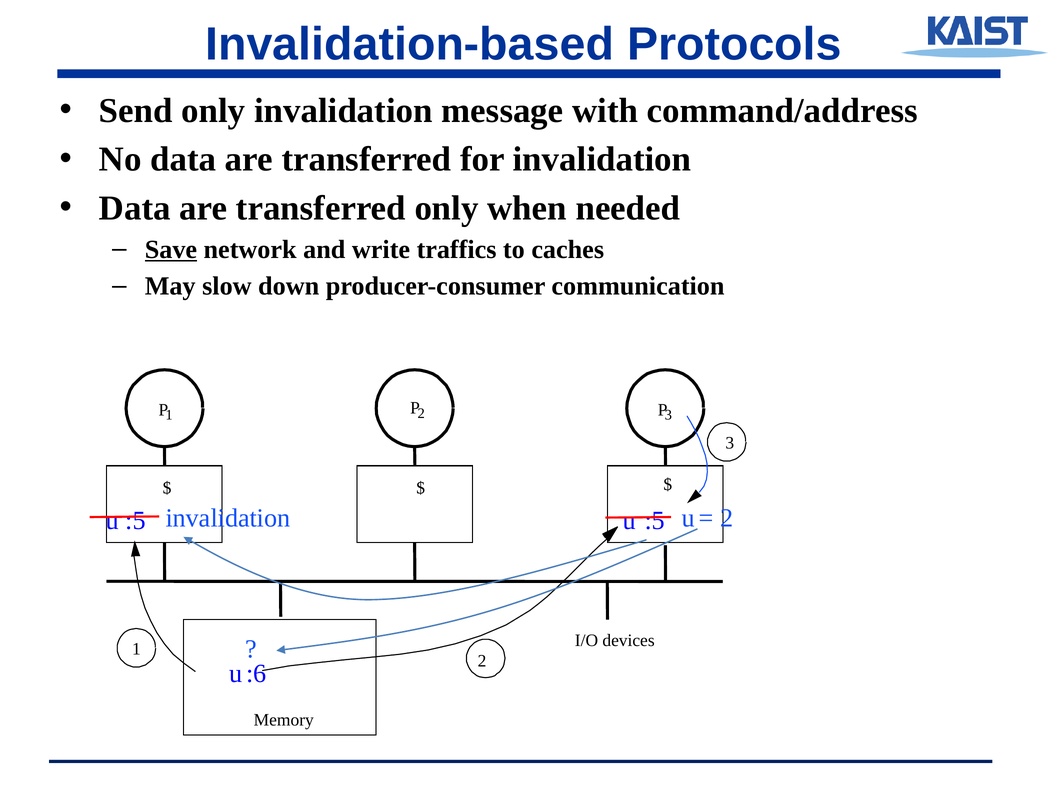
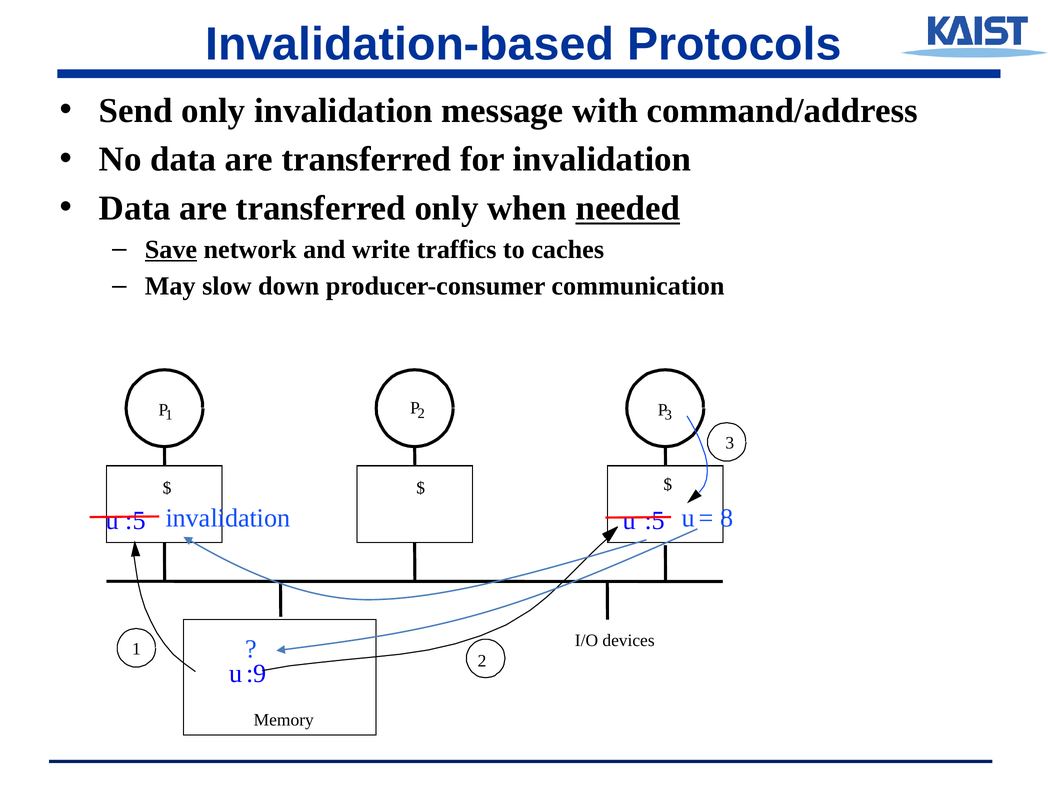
needed underline: none -> present
2 at (727, 518): 2 -> 8
:6: :6 -> :9
